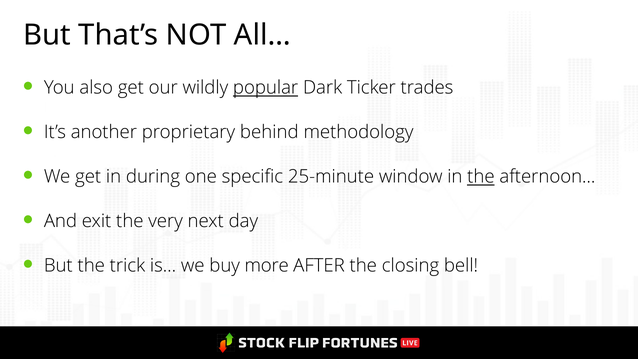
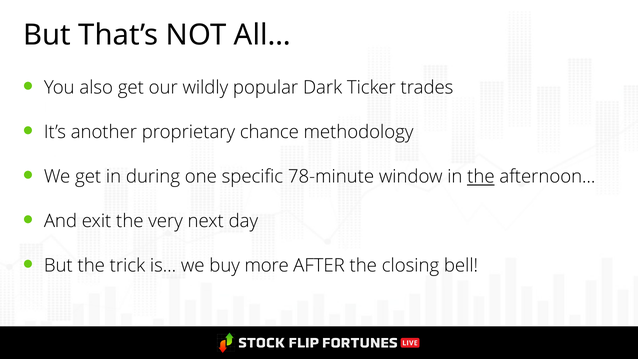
popular underline: present -> none
behind: behind -> chance
25-minute: 25-minute -> 78-minute
